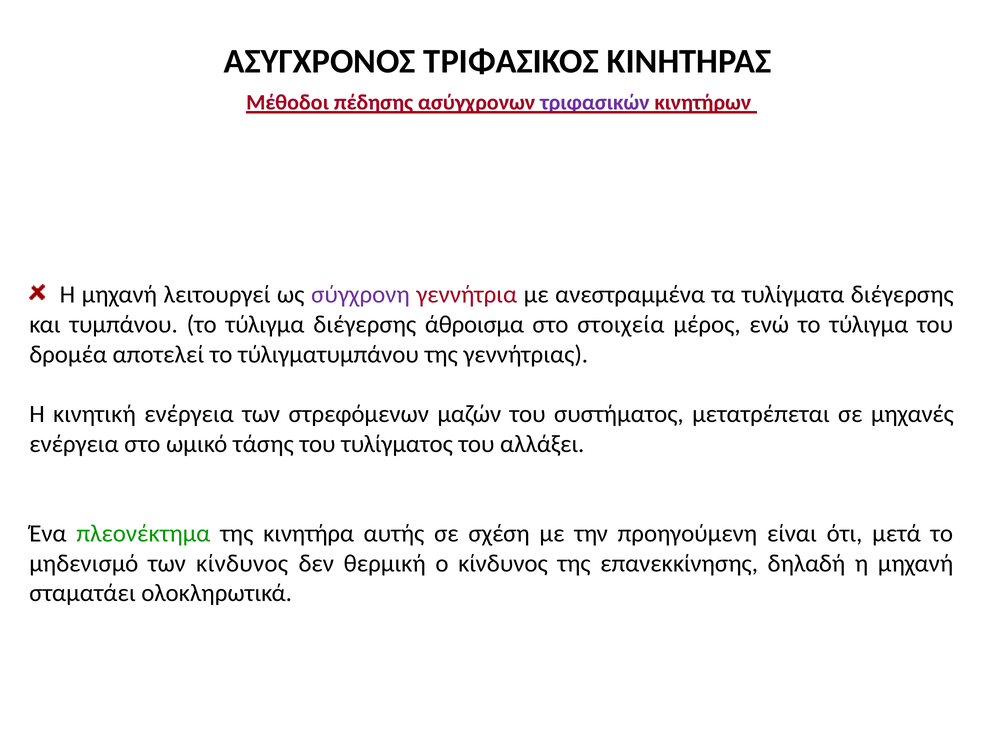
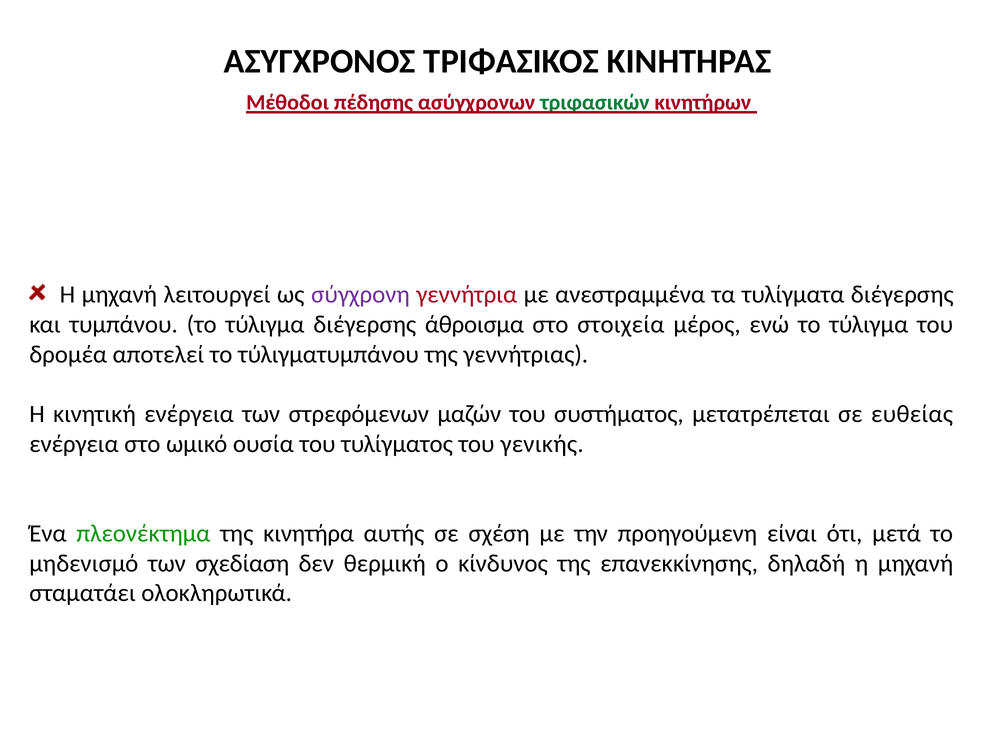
τριφασικών colour: purple -> green
μηχανές: μηχανές -> ευθείας
τάσης: τάσης -> ουσία
αλλάξει: αλλάξει -> γενικής
των κίνδυνος: κίνδυνος -> σχεδίαση
